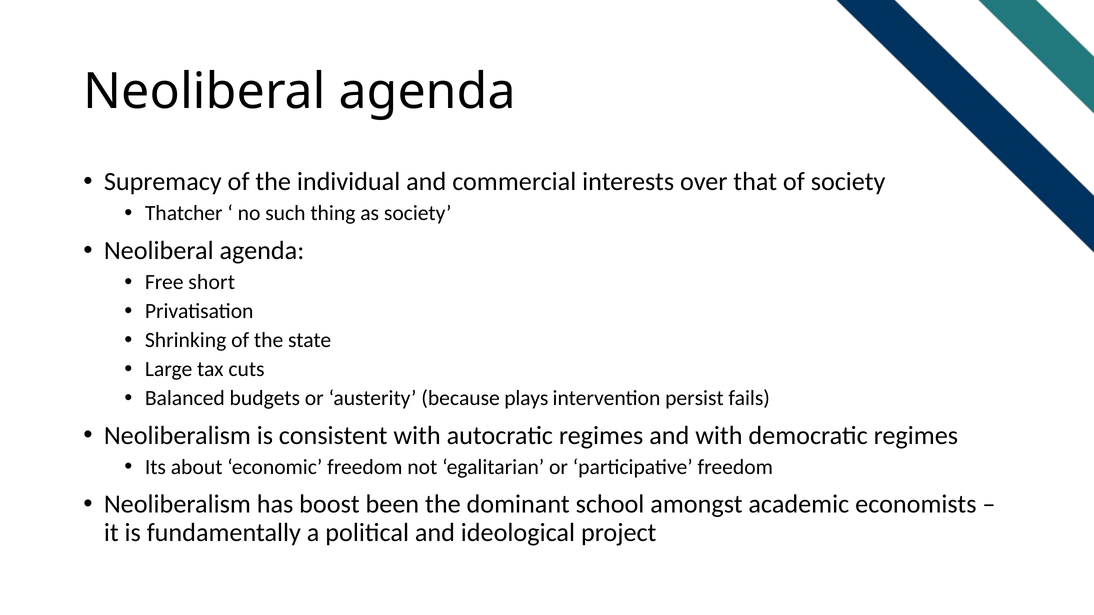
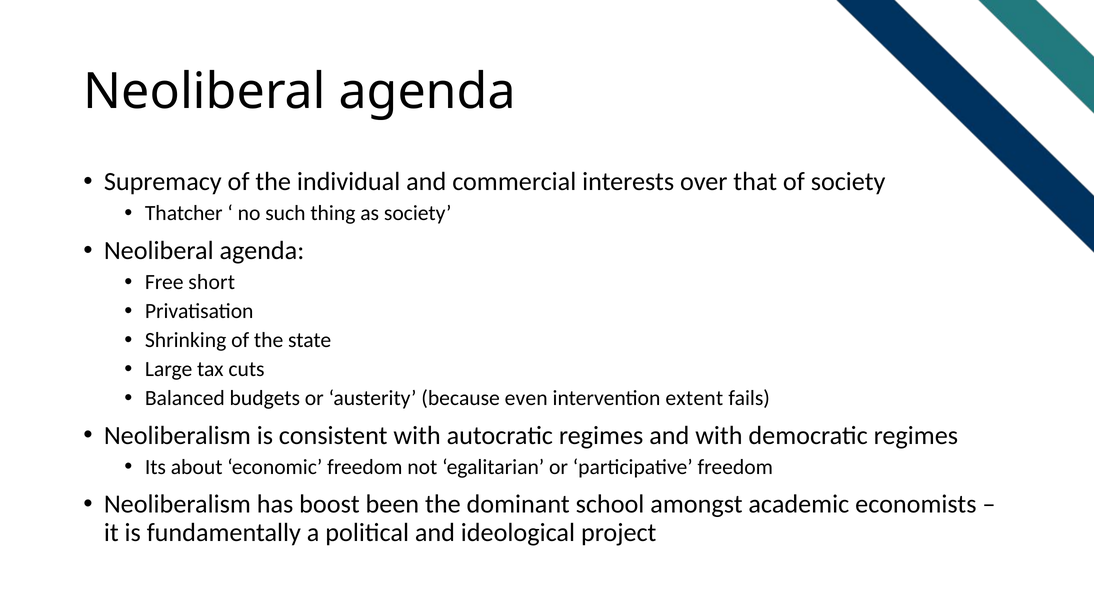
plays: plays -> even
persist: persist -> extent
